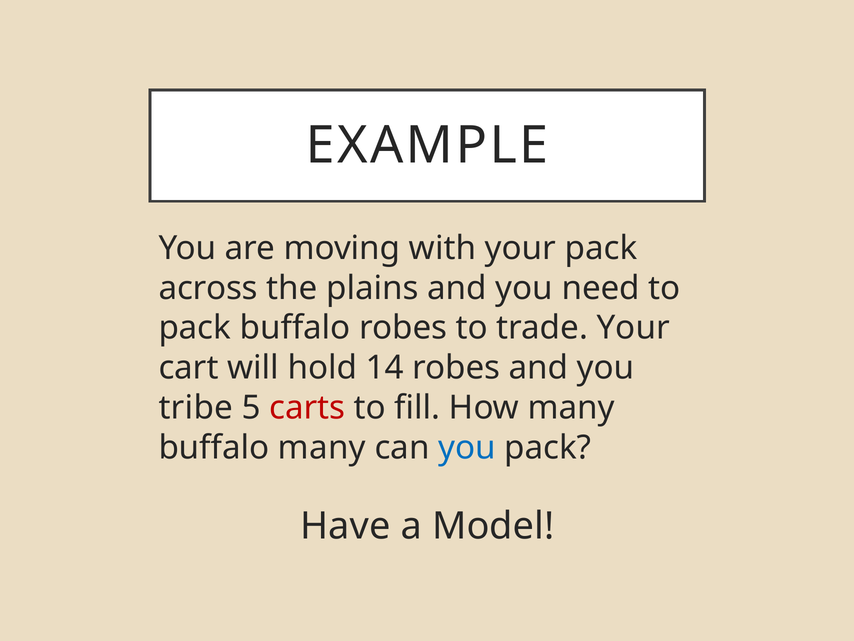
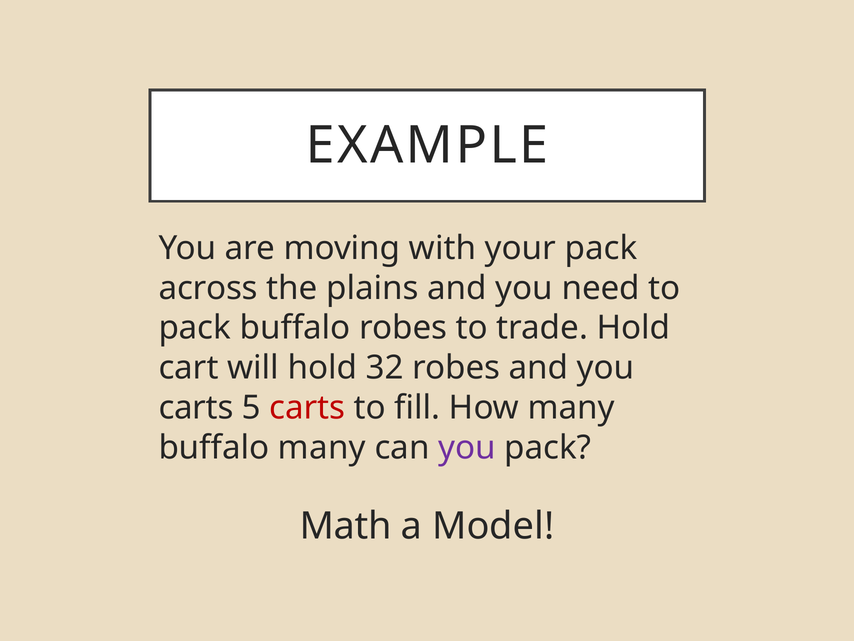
trade Your: Your -> Hold
14: 14 -> 32
tribe at (196, 407): tribe -> carts
you at (467, 447) colour: blue -> purple
Have: Have -> Math
